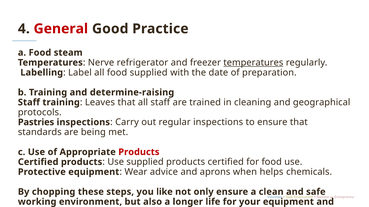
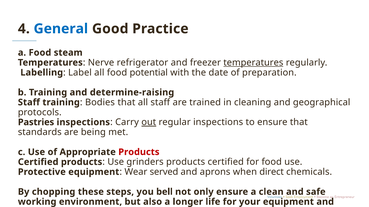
General colour: red -> blue
food supplied: supplied -> potential
Leaves: Leaves -> Bodies
out underline: none -> present
Use supplied: supplied -> grinders
advice: advice -> served
helps: helps -> direct
like: like -> bell
